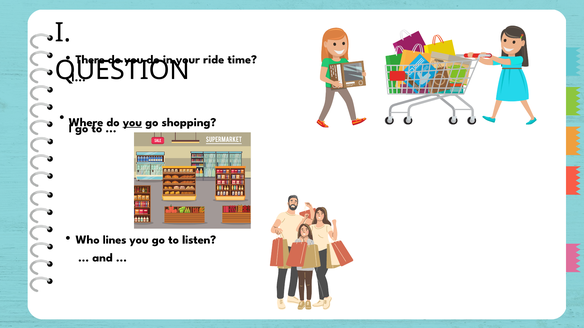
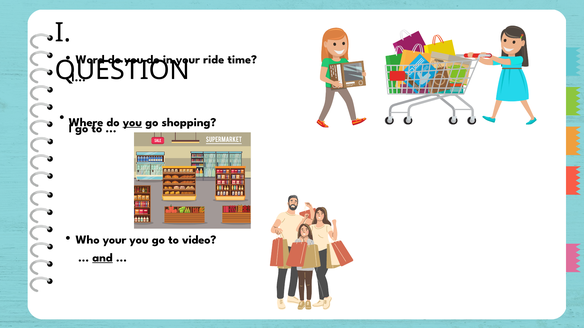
There: There -> Word
Who lines: lines -> your
listen: listen -> video
and underline: none -> present
